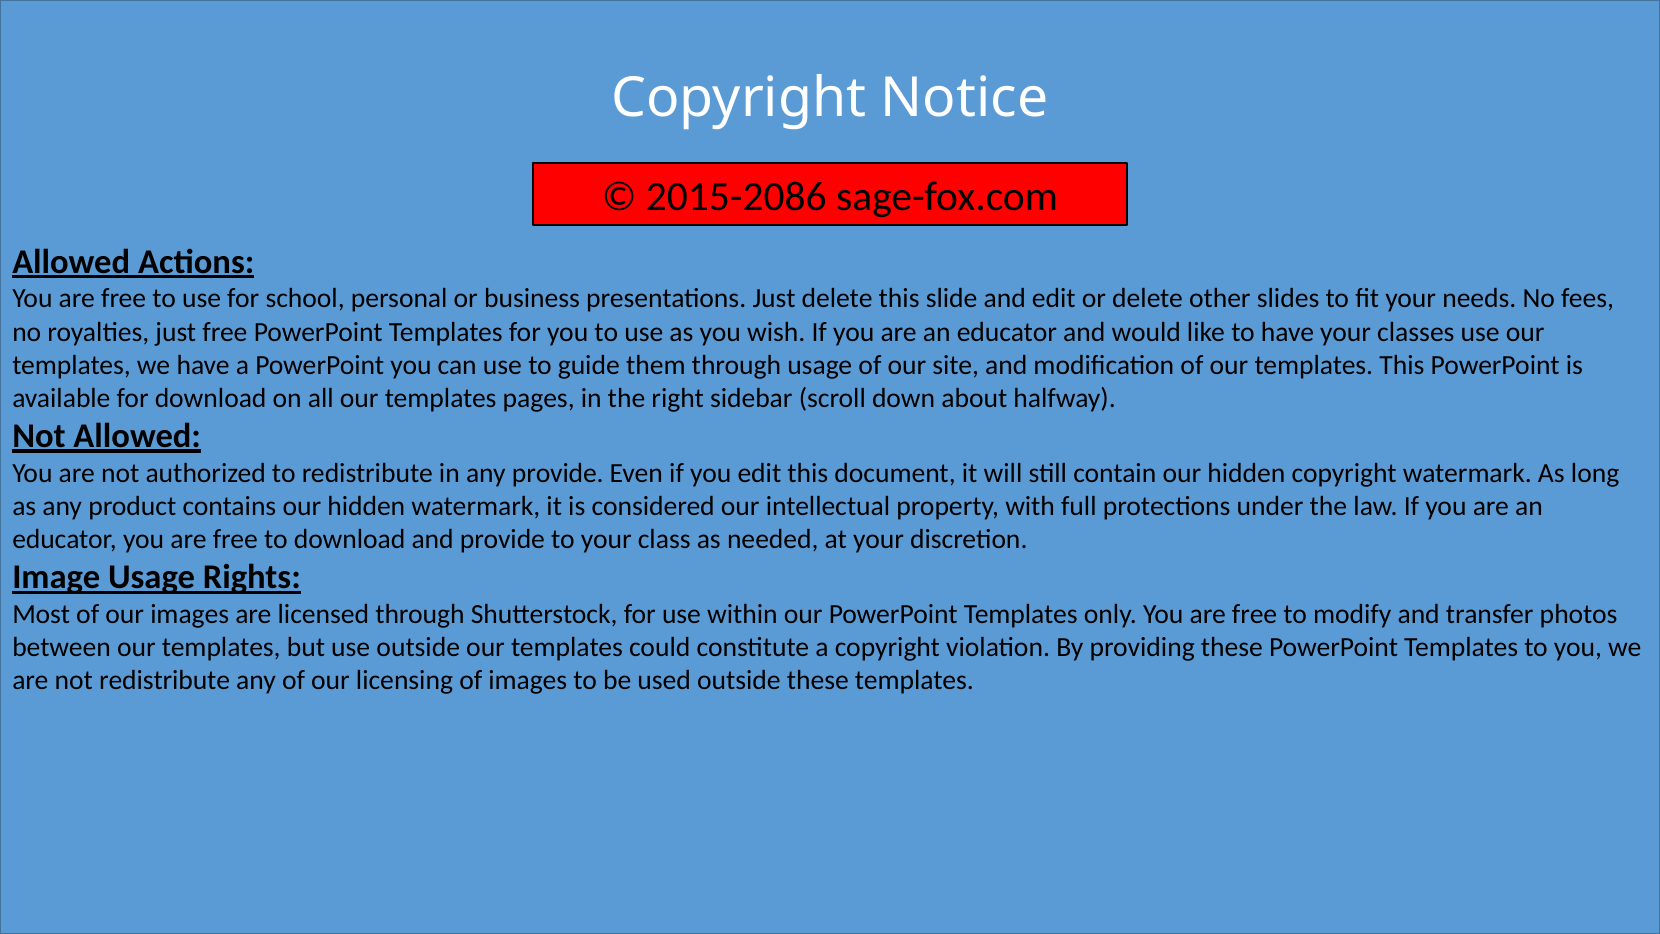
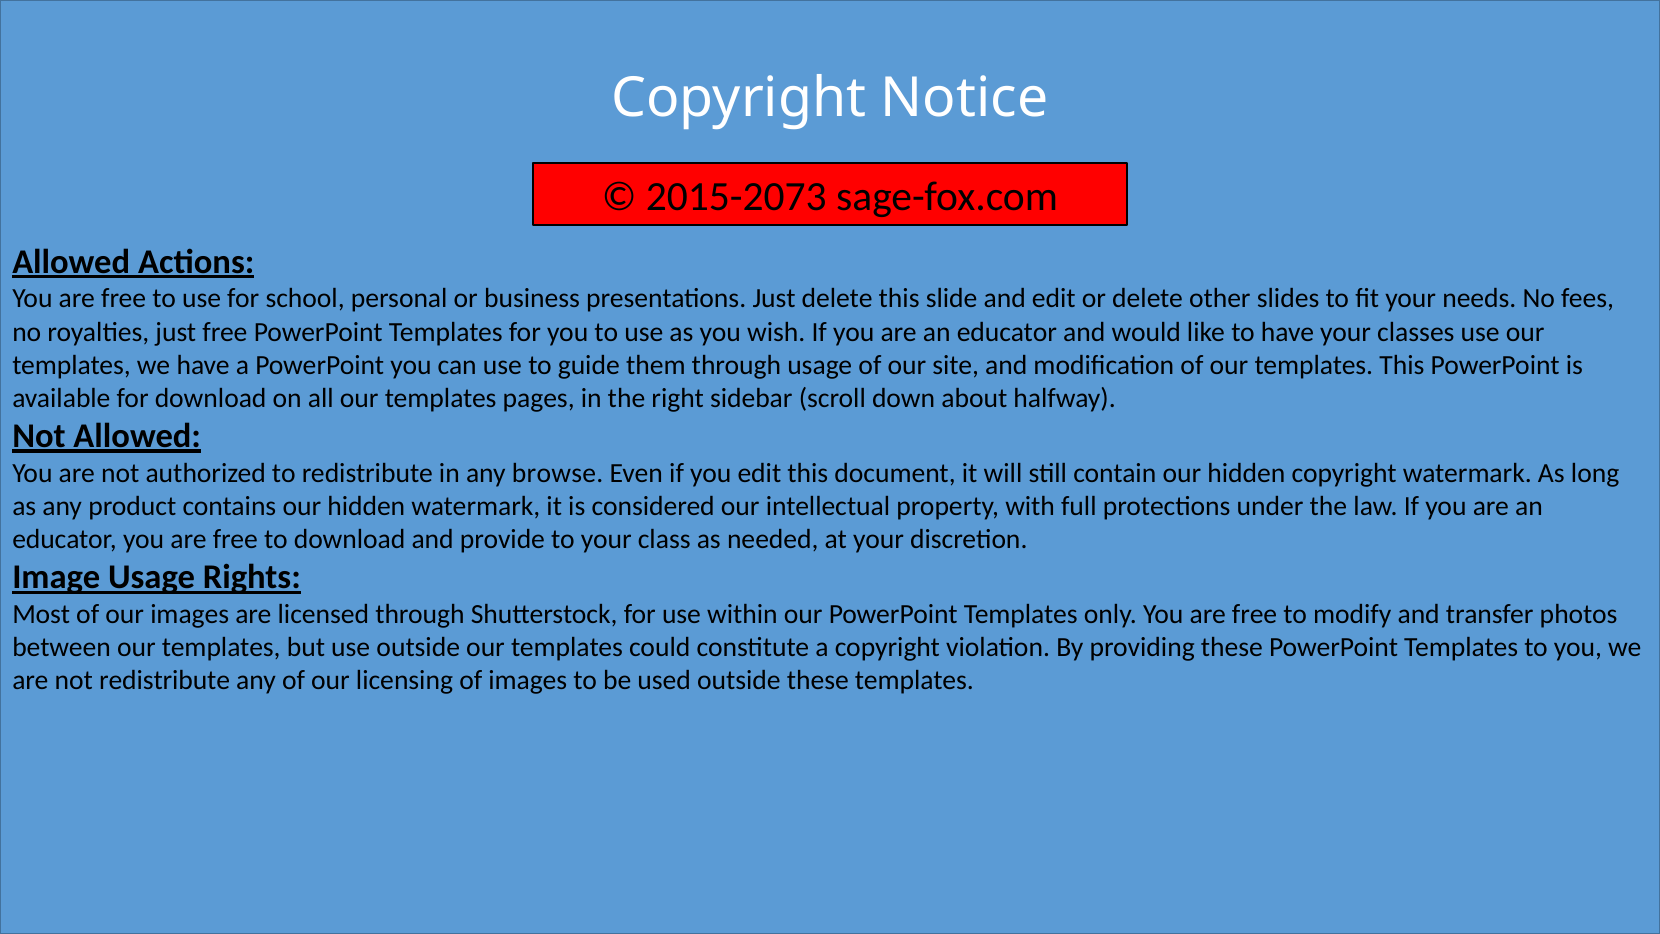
2015-2086: 2015-2086 -> 2015-2073
any provide: provide -> browse
